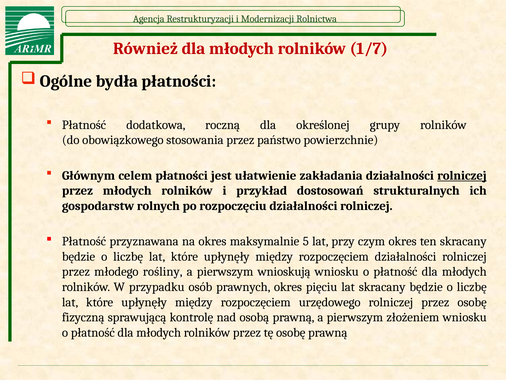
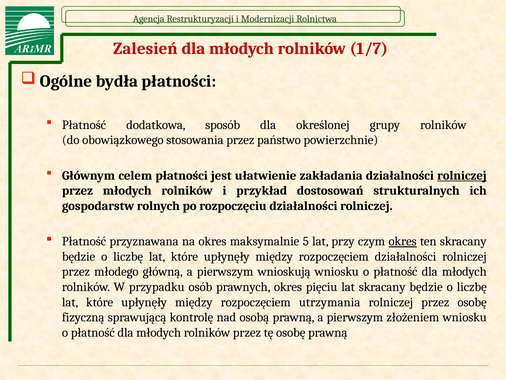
Również: Również -> Zalesień
roczną: roczną -> sposób
okres at (403, 241) underline: none -> present
rośliny: rośliny -> główną
urzędowego: urzędowego -> utrzymania
